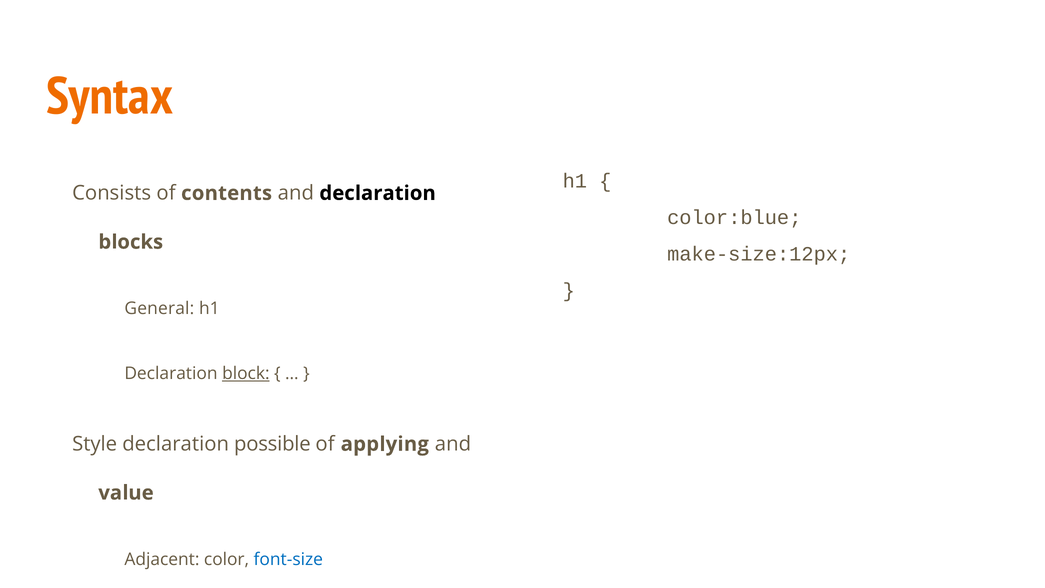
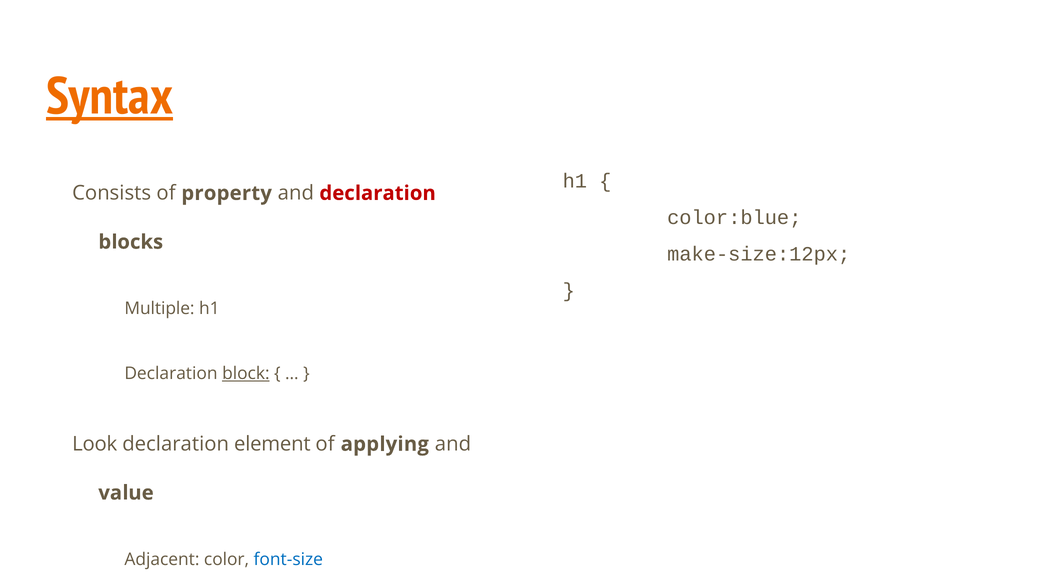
Syntax underline: none -> present
contents: contents -> property
declaration at (378, 193) colour: black -> red
General: General -> Multiple
Style: Style -> Look
possible: possible -> element
